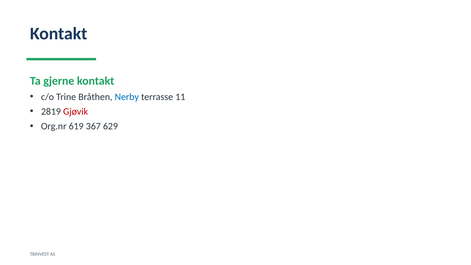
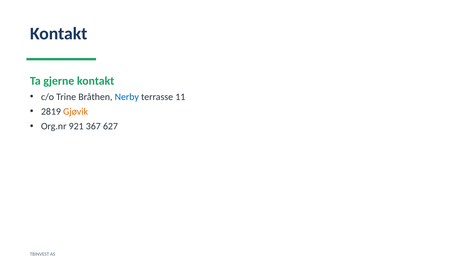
Gjøvik colour: red -> orange
619: 619 -> 921
629: 629 -> 627
